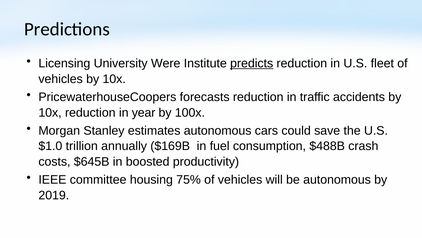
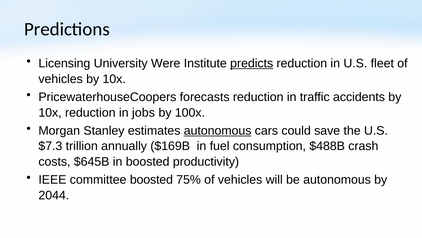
year: year -> jobs
autonomous at (218, 130) underline: none -> present
$1.0: $1.0 -> $7.3
committee housing: housing -> boosted
2019: 2019 -> 2044
